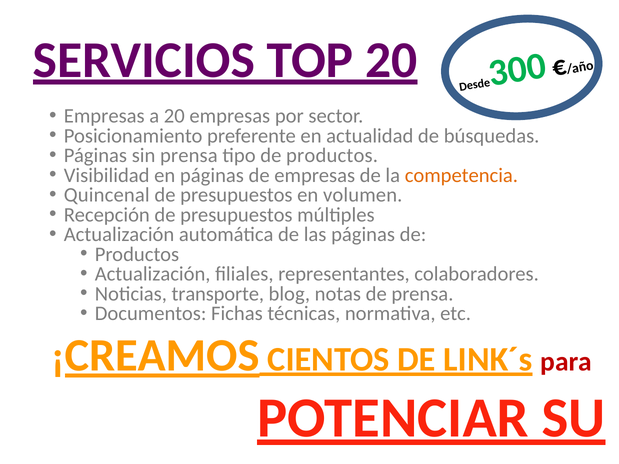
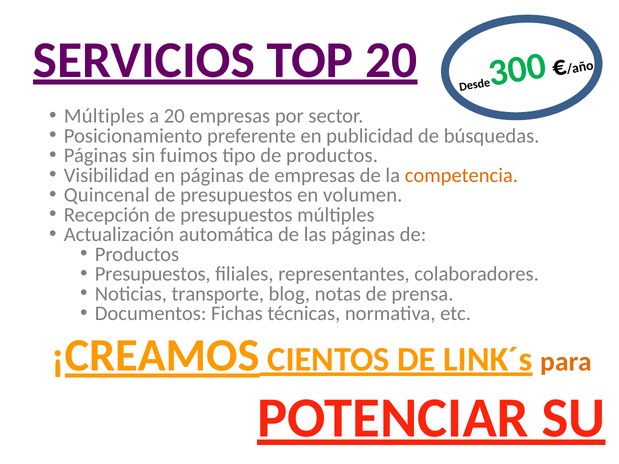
Empresas at (104, 116): Empresas -> Múltiples
actualidad: actualidad -> publicidad
sin prensa: prensa -> fuimos
Actualización at (153, 274): Actualización -> Presupuestos
para colour: red -> orange
